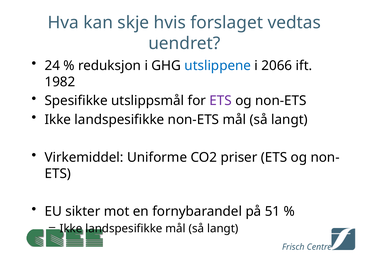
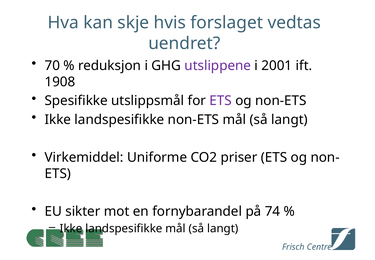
24: 24 -> 70
utslippene colour: blue -> purple
2066: 2066 -> 2001
1982: 1982 -> 1908
51: 51 -> 74
